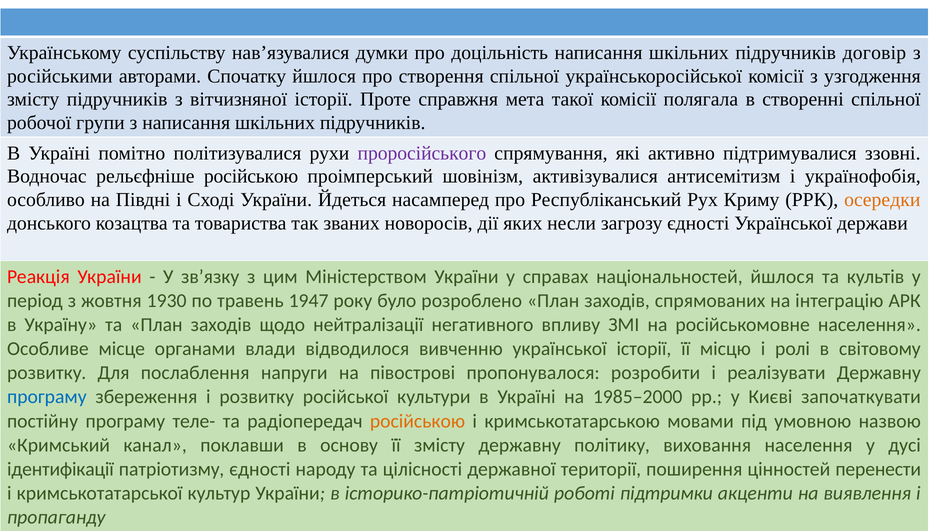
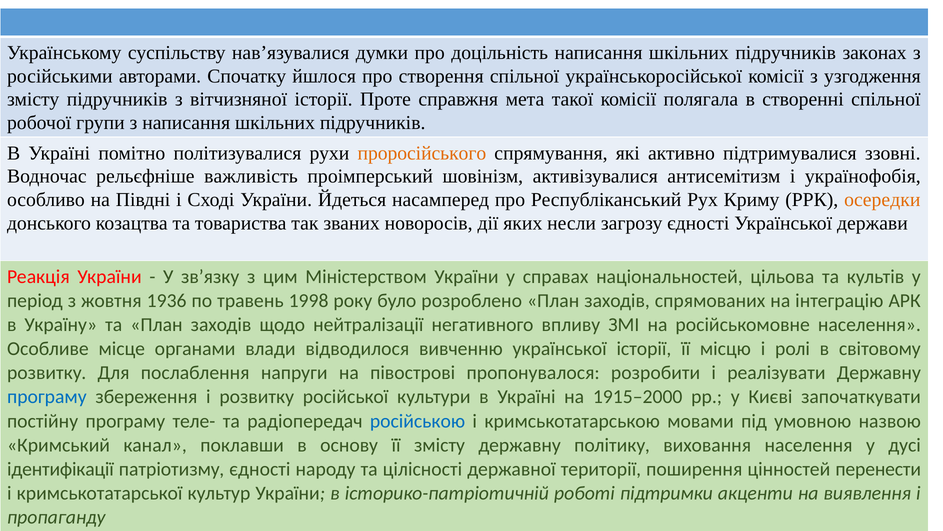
договір: договір -> законах
проросійського colour: purple -> orange
рельєфніше російською: російською -> важливість
національностей йшлося: йшлося -> цільова
1930: 1930 -> 1936
1947: 1947 -> 1998
1985–2000: 1985–2000 -> 1915–2000
російською at (417, 421) colour: orange -> blue
